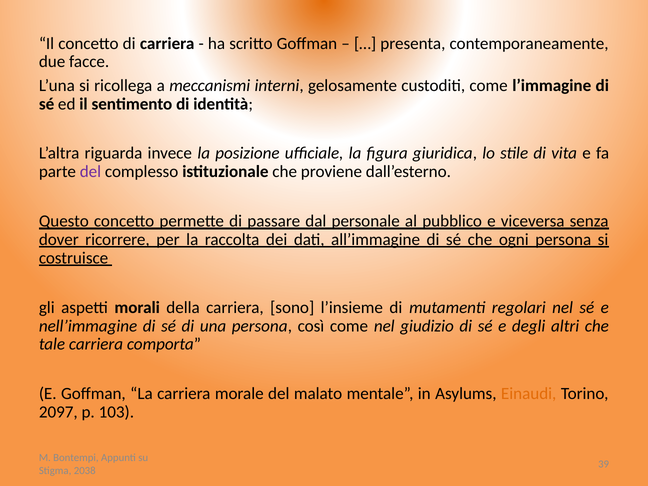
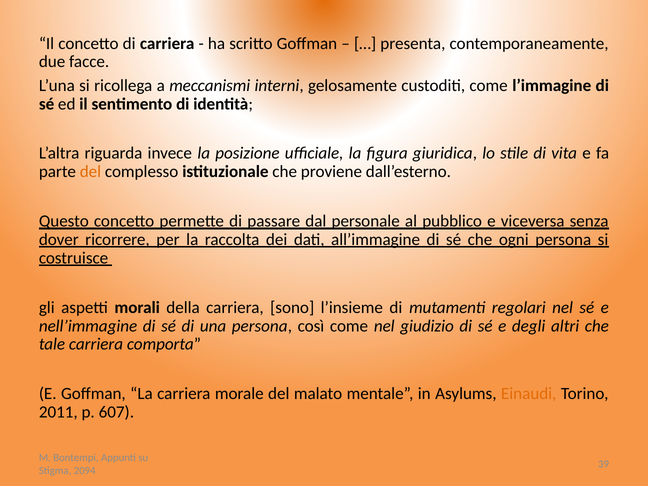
del at (90, 172) colour: purple -> orange
2097: 2097 -> 2011
103: 103 -> 607
2038: 2038 -> 2094
